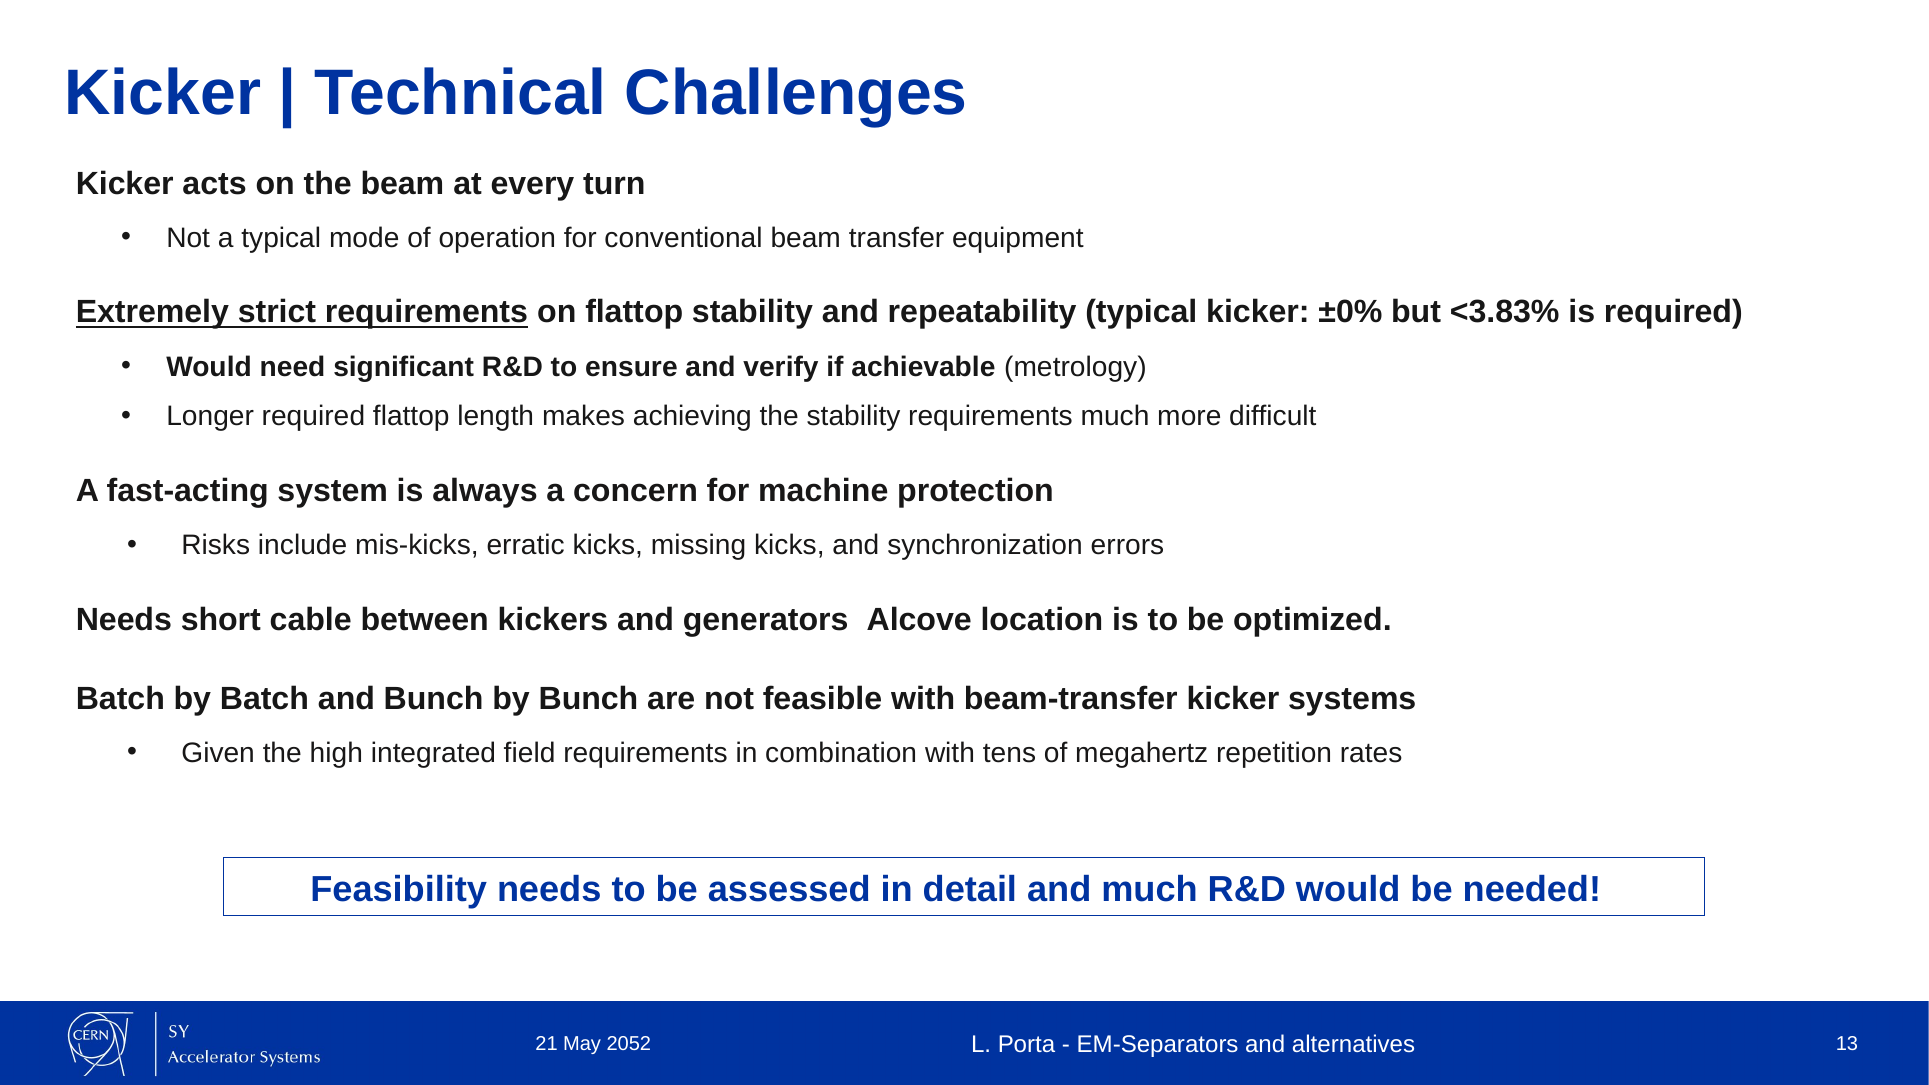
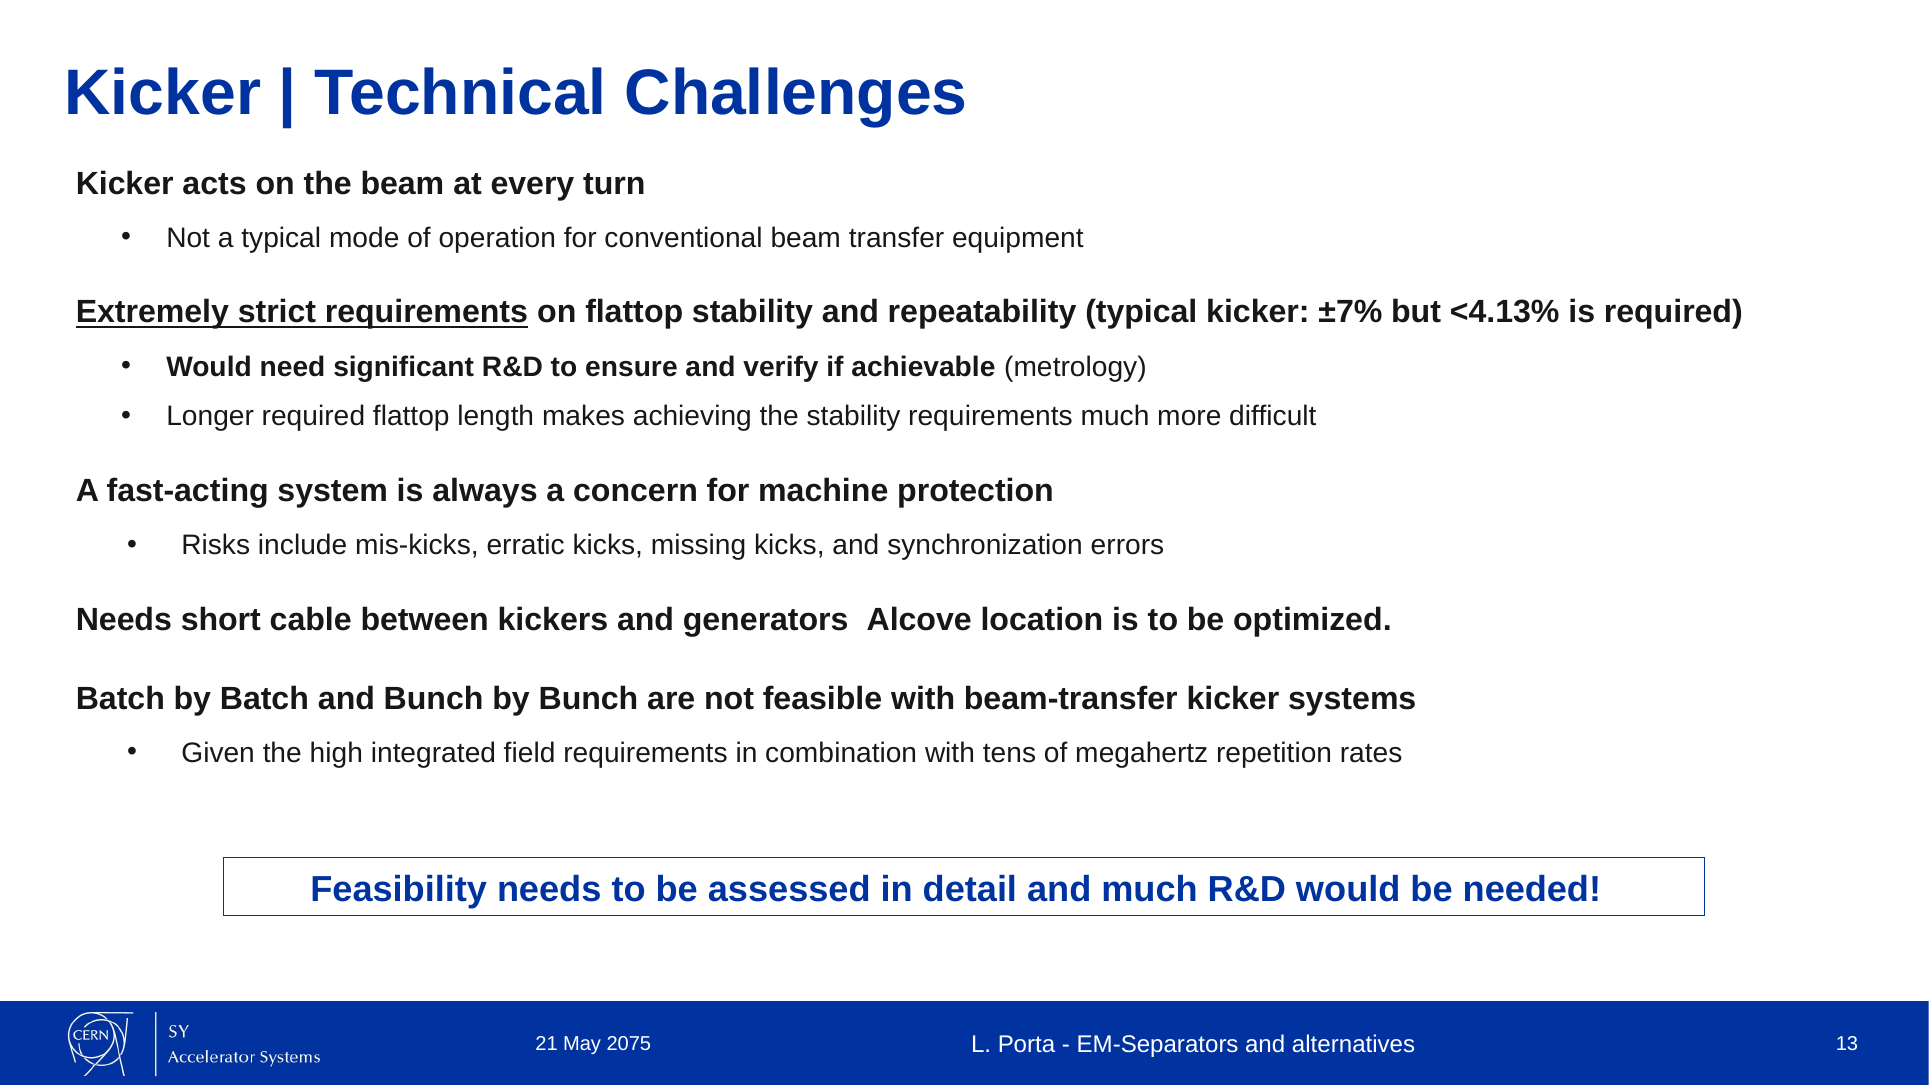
±0%: ±0% -> ±7%
<3.83%: <3.83% -> <4.13%
2052: 2052 -> 2075
